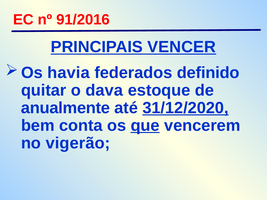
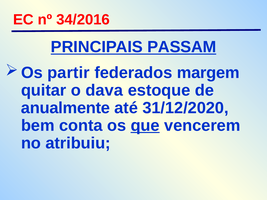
91/2016: 91/2016 -> 34/2016
VENCER: VENCER -> PASSAM
havia: havia -> partir
definido: definido -> margem
31/12/2020 underline: present -> none
vigerão: vigerão -> atribuiu
